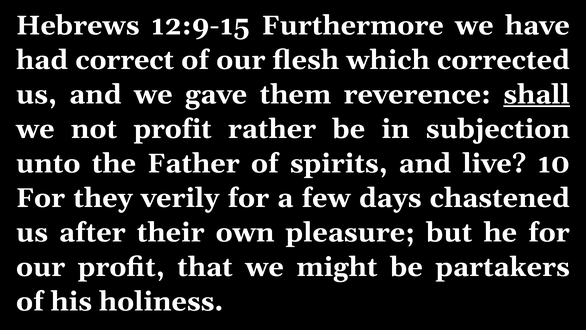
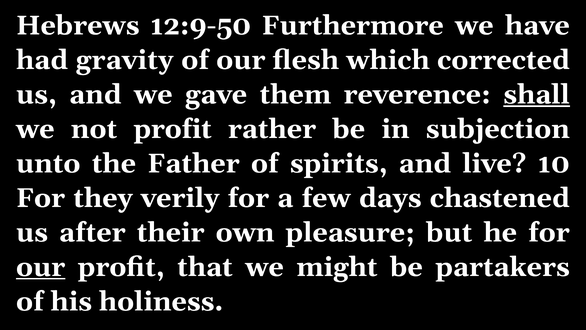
12:9-15: 12:9-15 -> 12:9-50
correct: correct -> gravity
our at (41, 267) underline: none -> present
